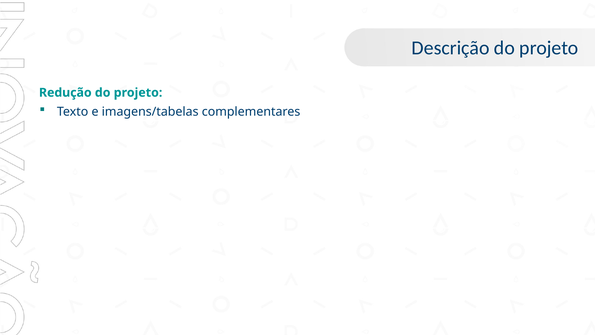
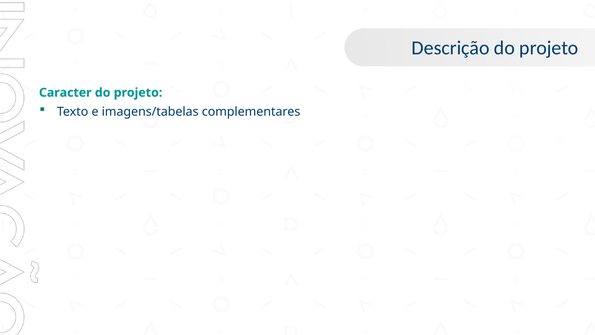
Redução: Redução -> Caracter
